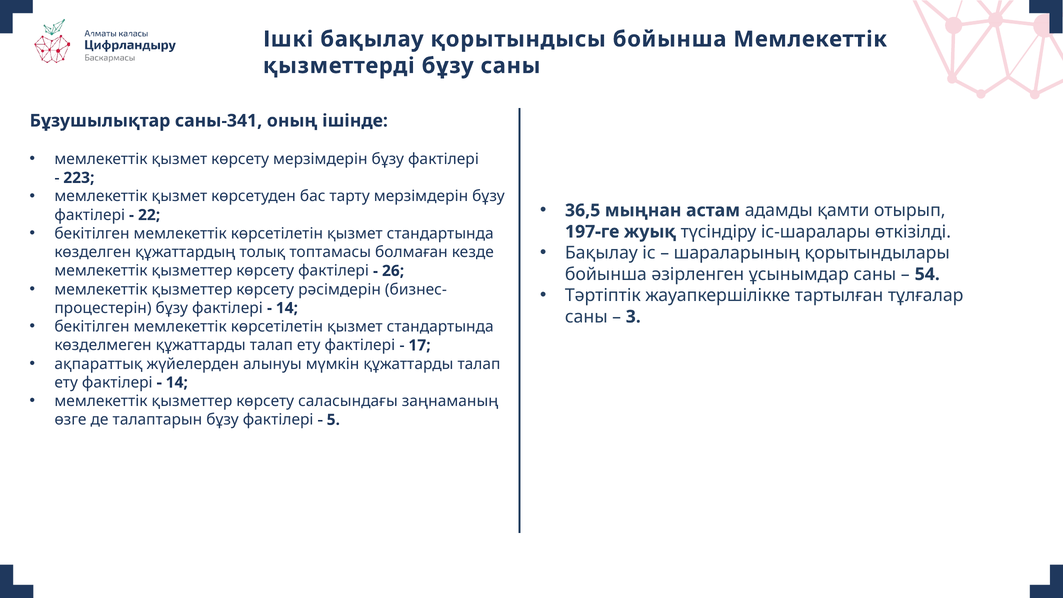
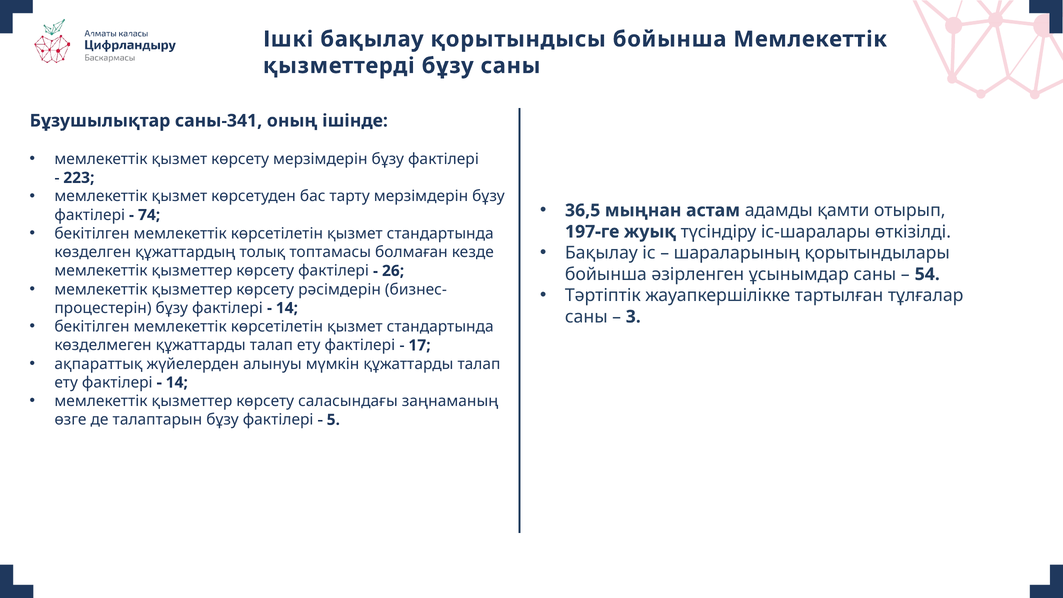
22: 22 -> 74
